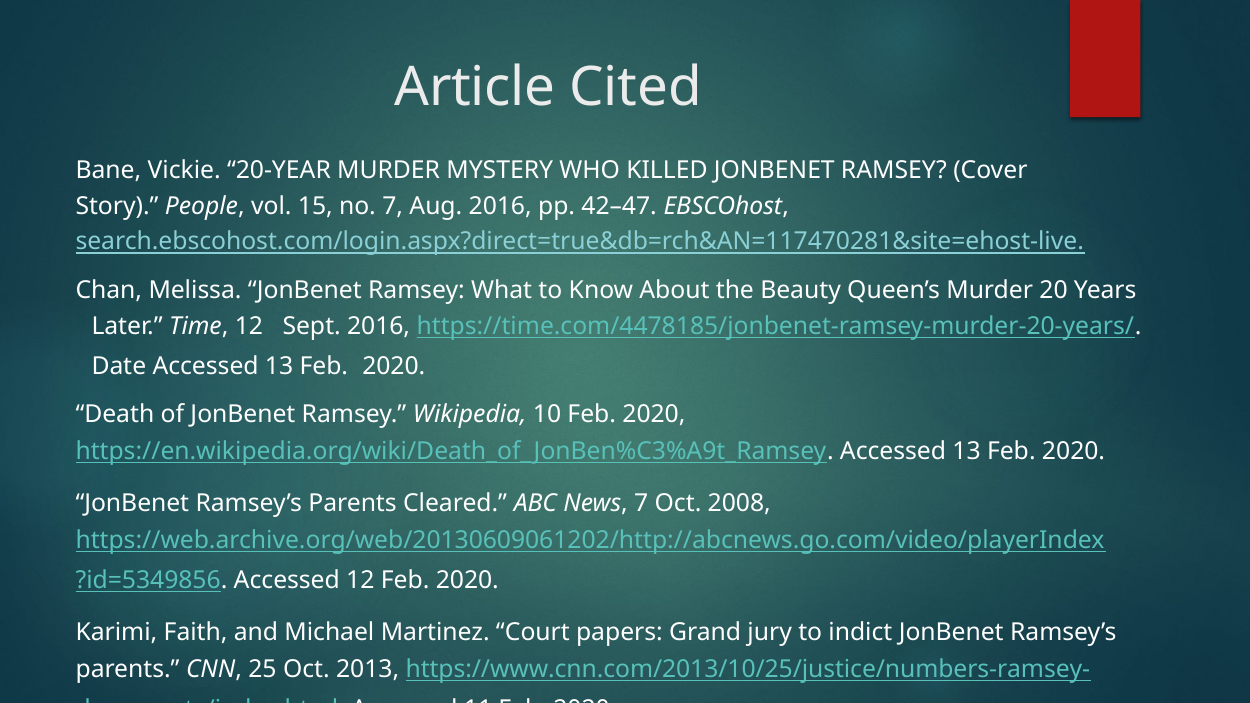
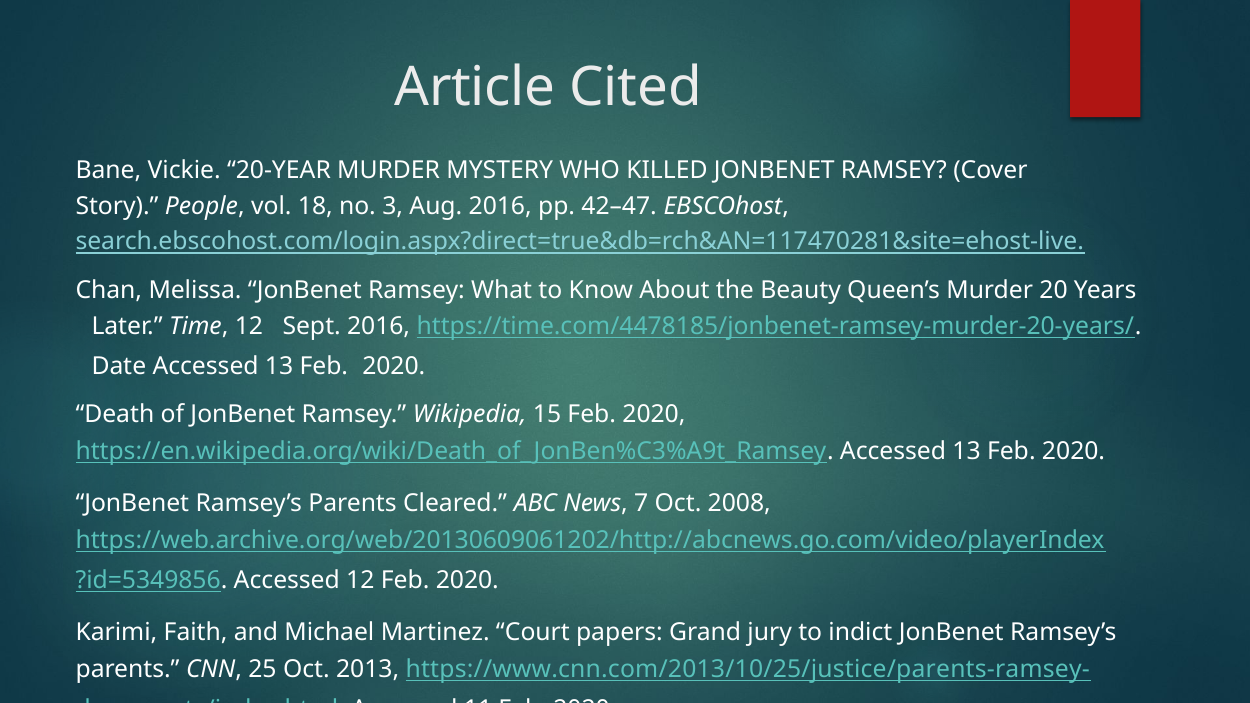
15: 15 -> 18
no 7: 7 -> 3
10: 10 -> 15
https://www.cnn.com/2013/10/25/justice/numbers-ramsey-: https://www.cnn.com/2013/10/25/justice/numbers-ramsey- -> https://www.cnn.com/2013/10/25/justice/parents-ramsey-
